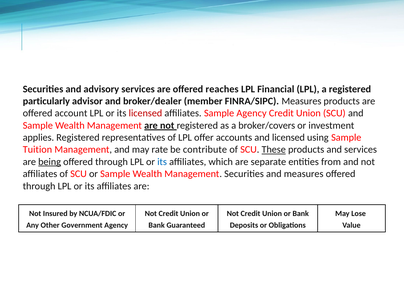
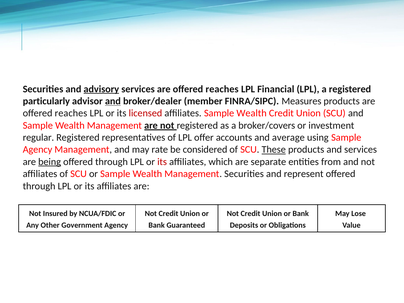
advisory underline: none -> present
and at (113, 101) underline: none -> present
account at (71, 113): account -> reaches
affiliates Sample Agency: Agency -> Wealth
applies: applies -> regular
and licensed: licensed -> average
Tuition at (37, 150): Tuition -> Agency
contribute: contribute -> considered
its at (162, 162) colour: blue -> red
and measures: measures -> represent
